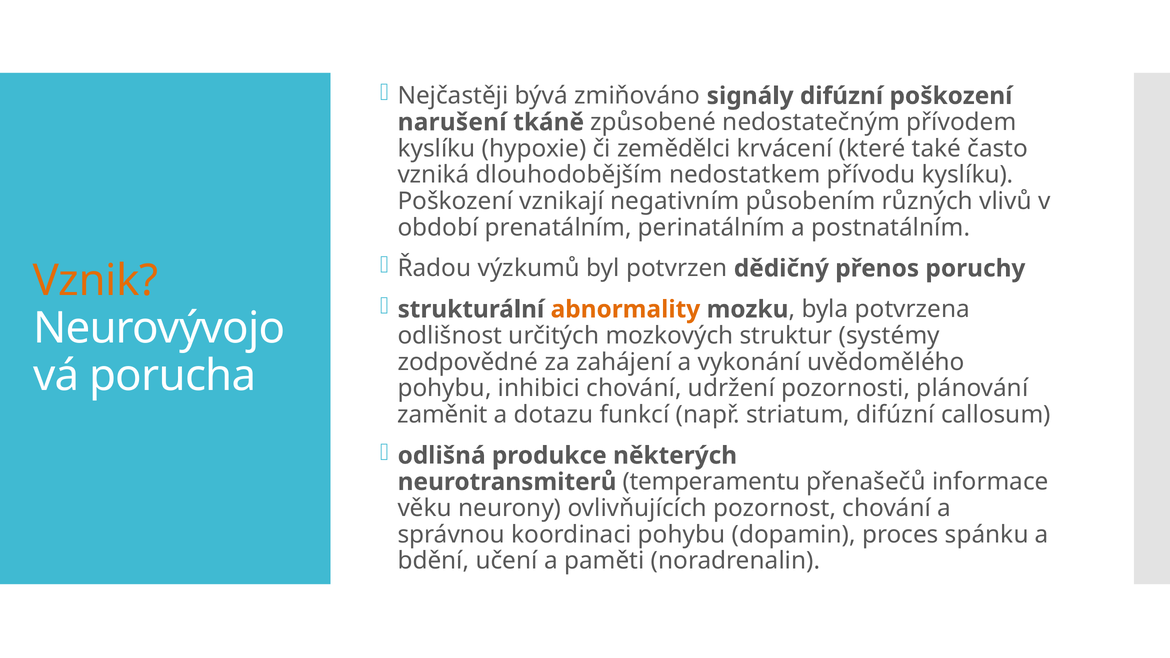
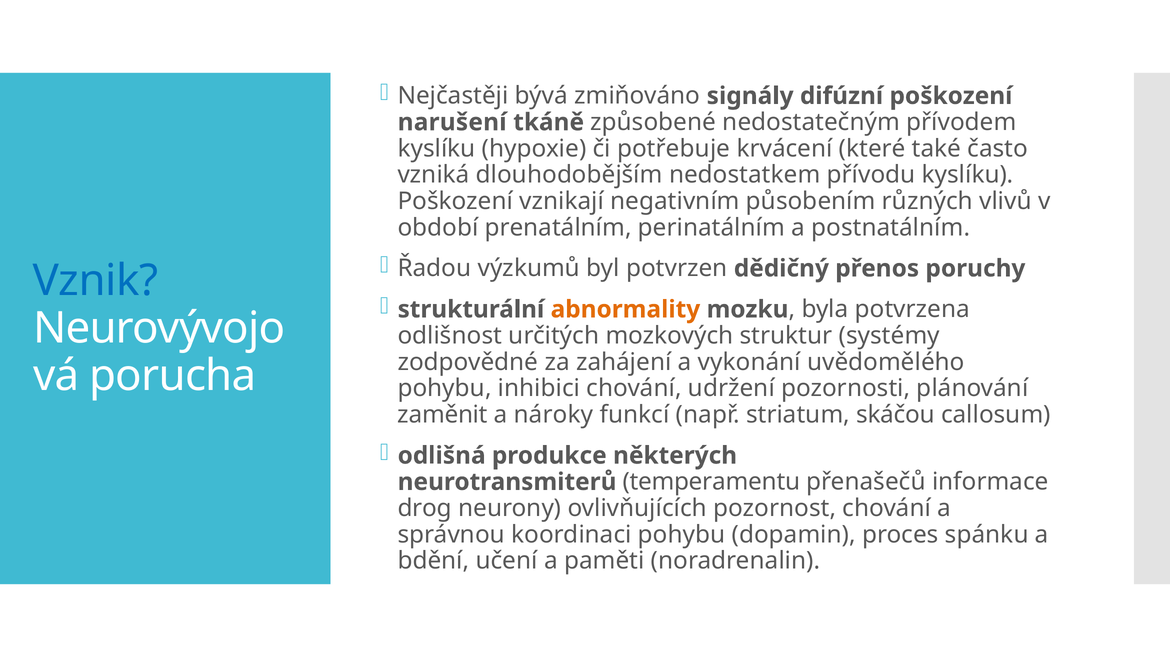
zemědělci: zemědělci -> potřebuje
Vznik colour: orange -> blue
dotazu: dotazu -> nároky
striatum difúzní: difúzní -> skáčou
věku: věku -> drog
